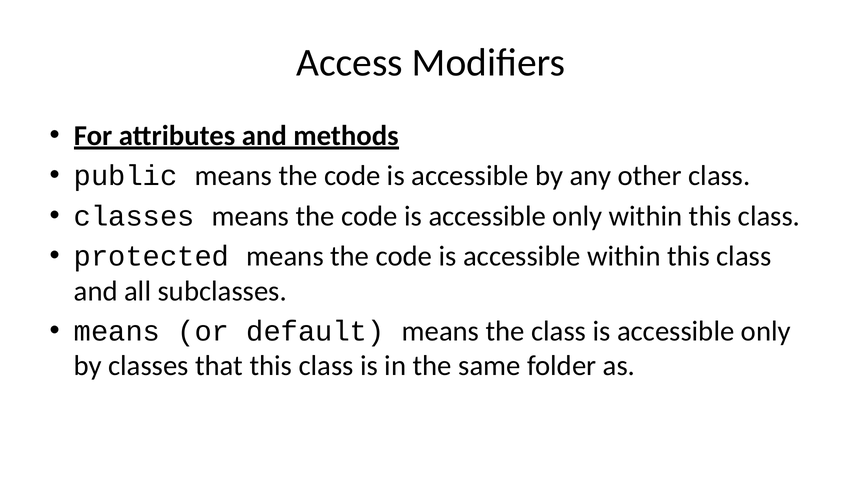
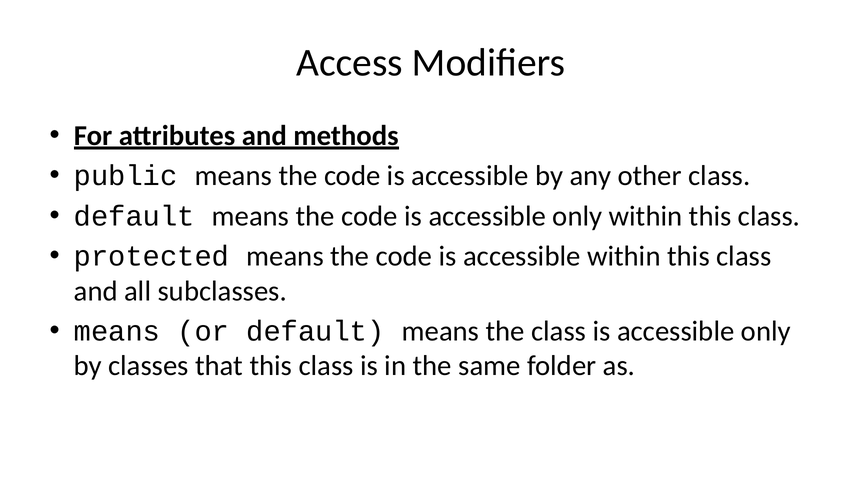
classes at (134, 216): classes -> default
